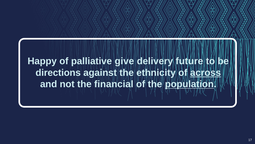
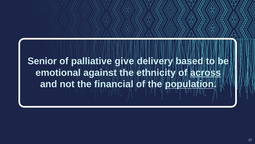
Happy: Happy -> Senior
future: future -> based
directions: directions -> emotional
